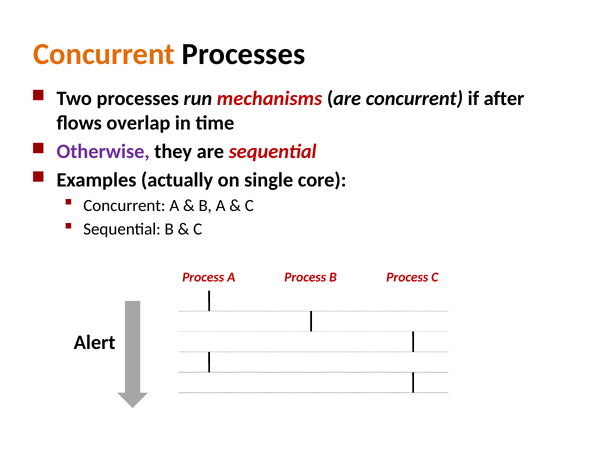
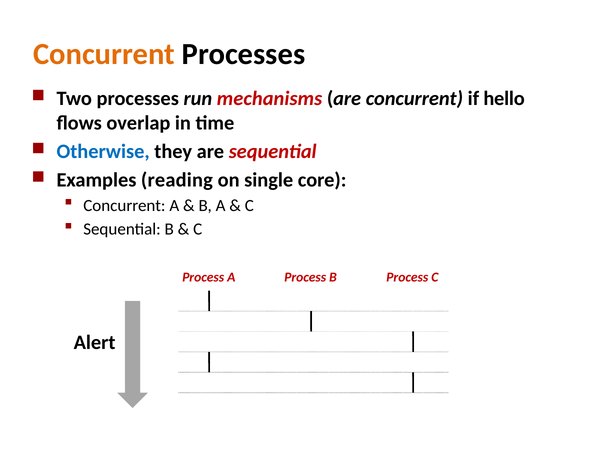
after: after -> hello
Otherwise colour: purple -> blue
actually: actually -> reading
